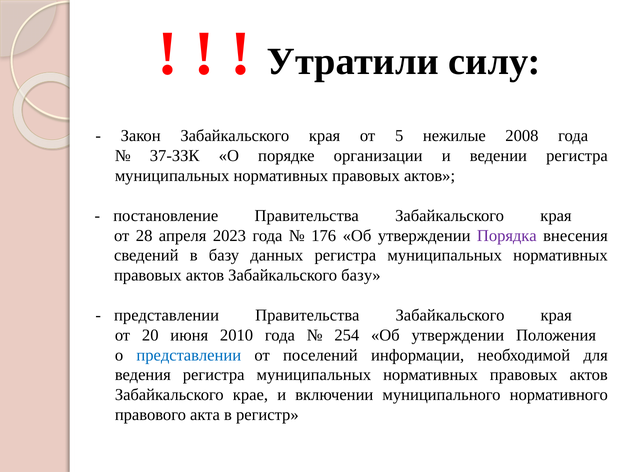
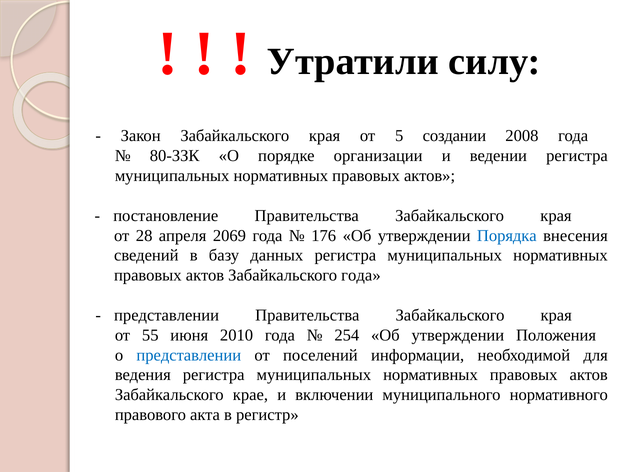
нежилые: нежилые -> создании
37-ЗЗК: 37-ЗЗК -> 80-ЗЗК
2023: 2023 -> 2069
Порядка colour: purple -> blue
Забайкальского базу: базу -> года
20: 20 -> 55
